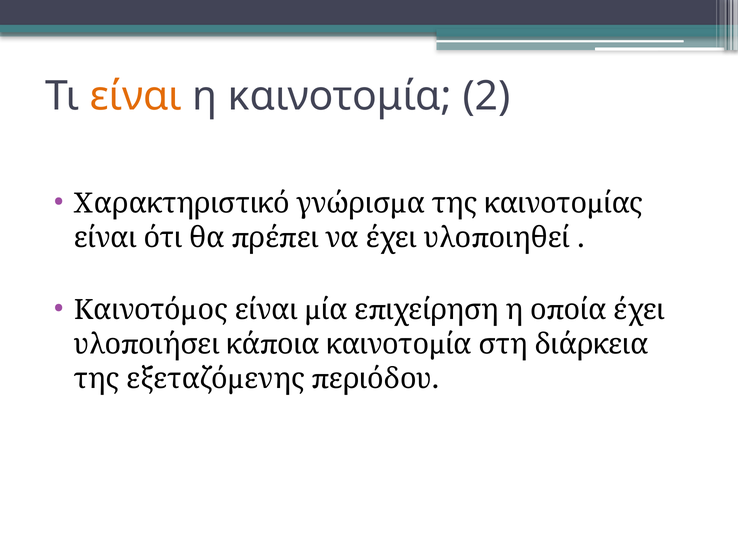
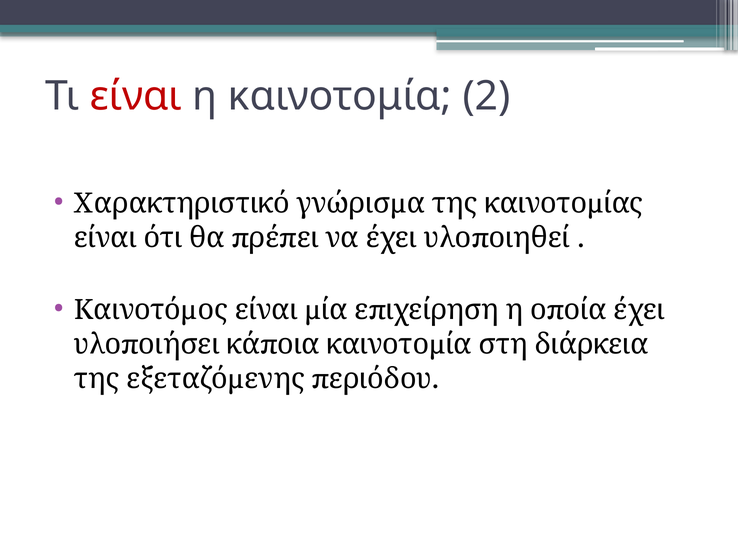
είναι colour: orange -> red
